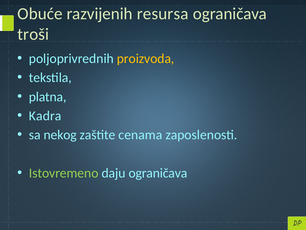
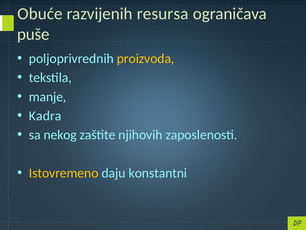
troši: troši -> puše
platna: platna -> manje
cenama: cenama -> njihovih
Istovremeno colour: light green -> yellow
daju ograničava: ograničava -> konstantni
